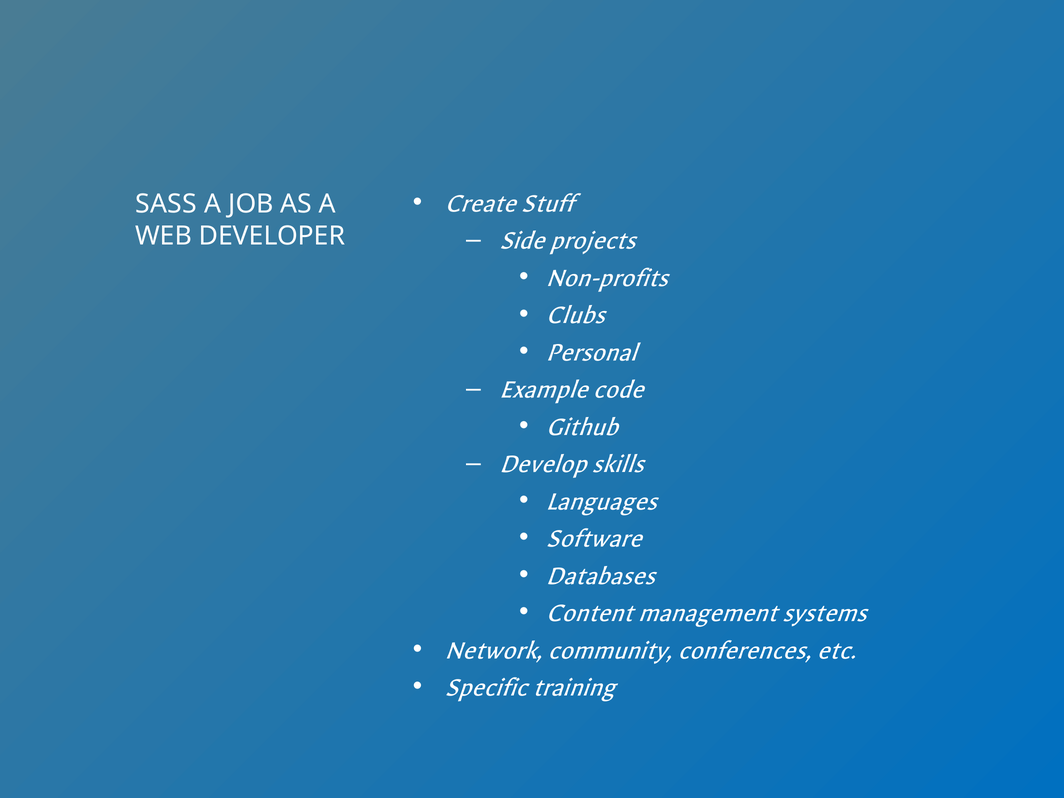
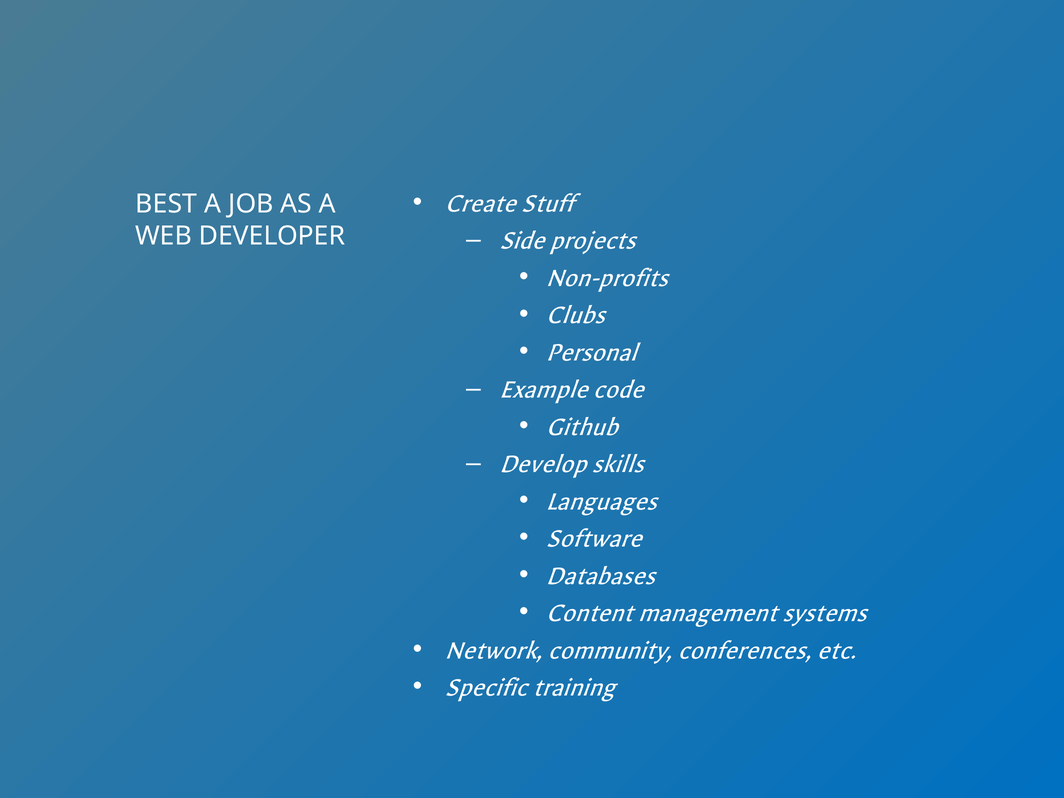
SASS: SASS -> BEST
